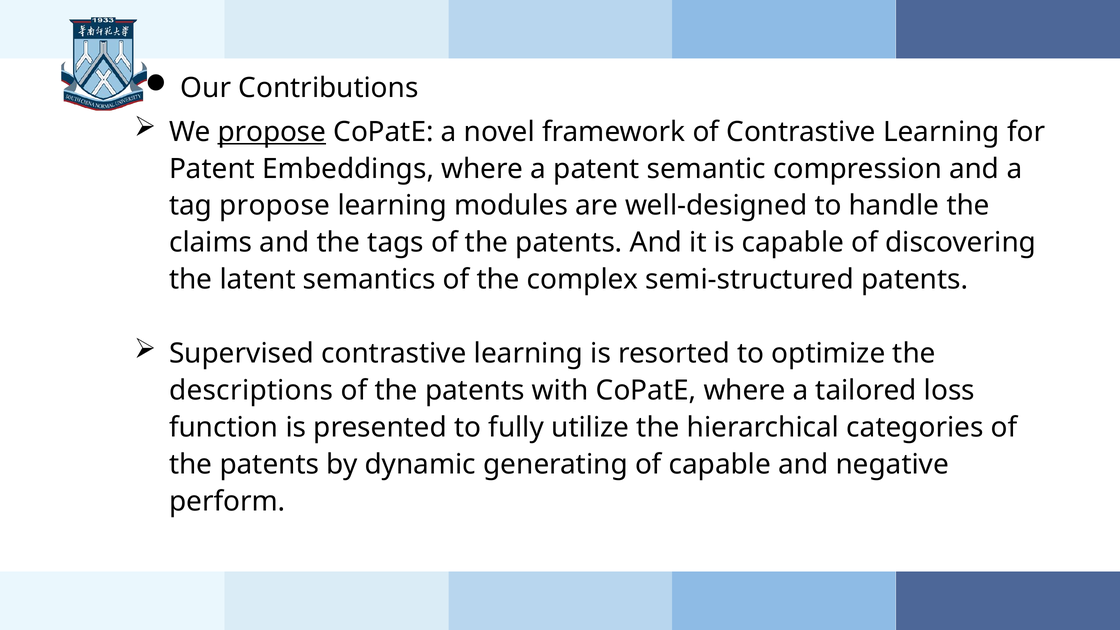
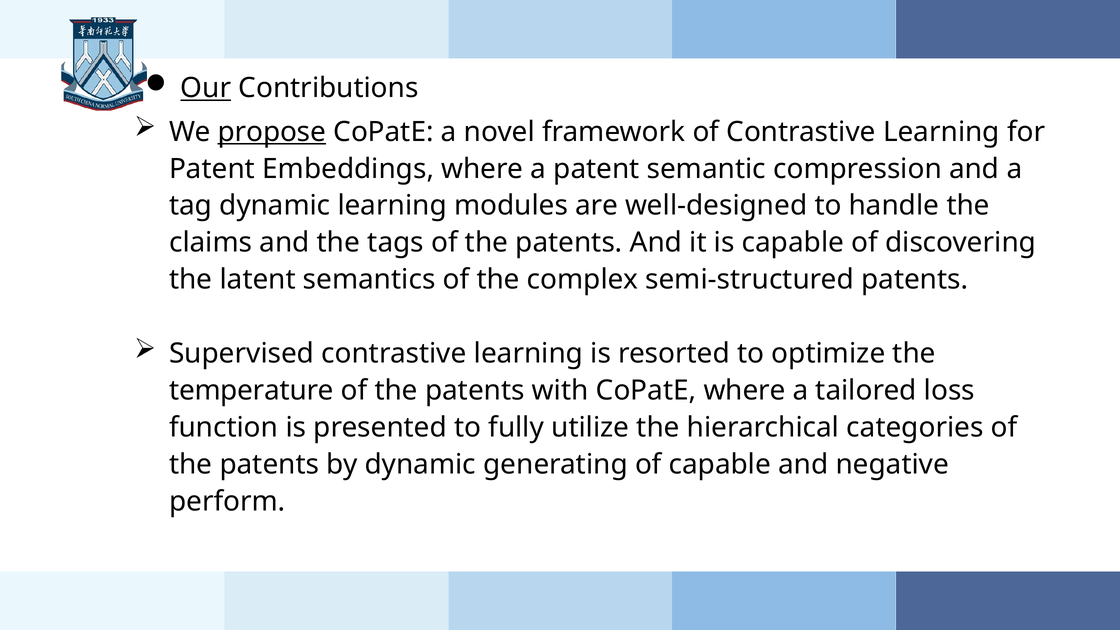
Our underline: none -> present
tag propose: propose -> dynamic
descriptions: descriptions -> temperature
